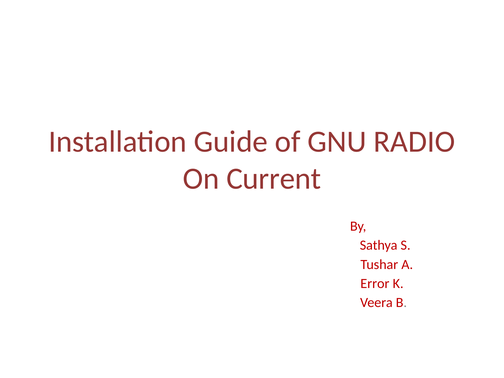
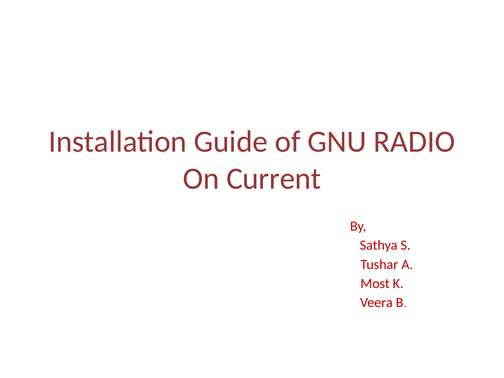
Error: Error -> Most
